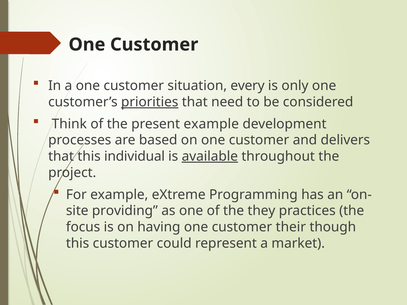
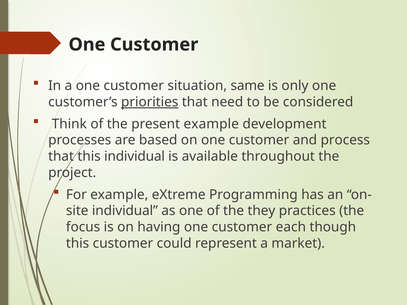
every: every -> same
delivers: delivers -> process
available underline: present -> none
providing at (125, 211): providing -> individual
their: their -> each
